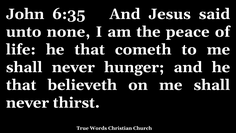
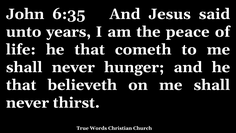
none: none -> years
